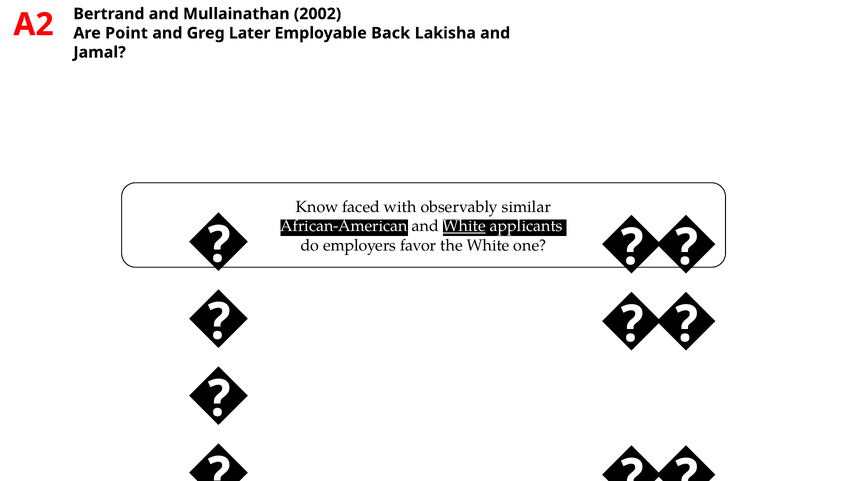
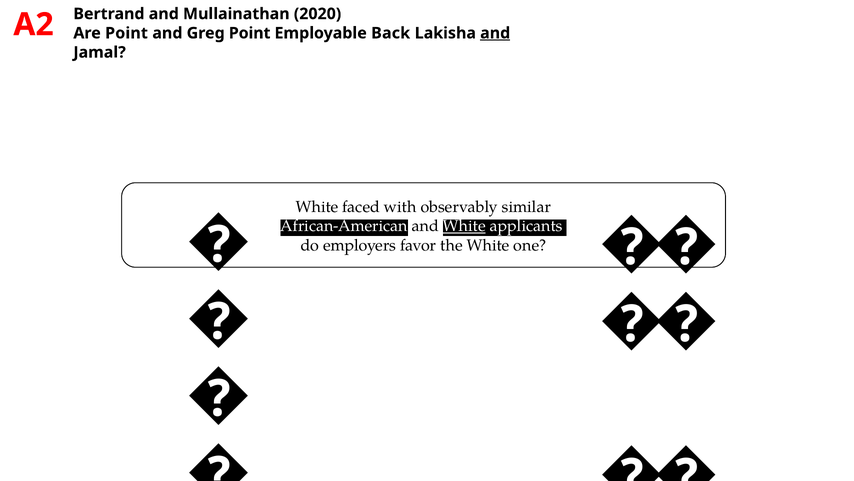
2002: 2002 -> 2020
Greg Later: Later -> Point
and at (495, 33) underline: none -> present
Know at (317, 207): Know -> White
